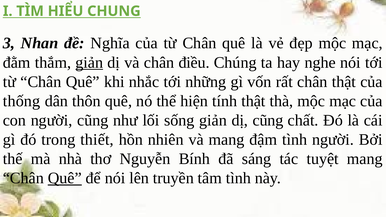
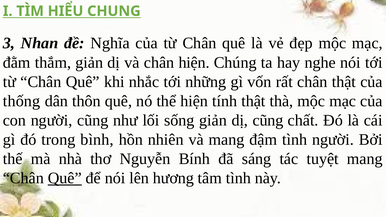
giản at (89, 63) underline: present -> none
chân điều: điều -> hiện
thiết: thiết -> bình
truyền: truyền -> hương
